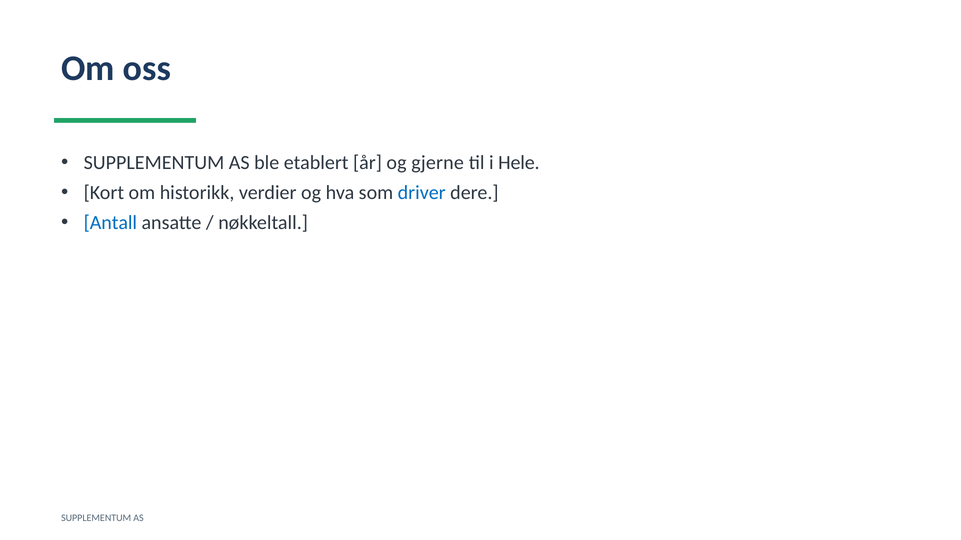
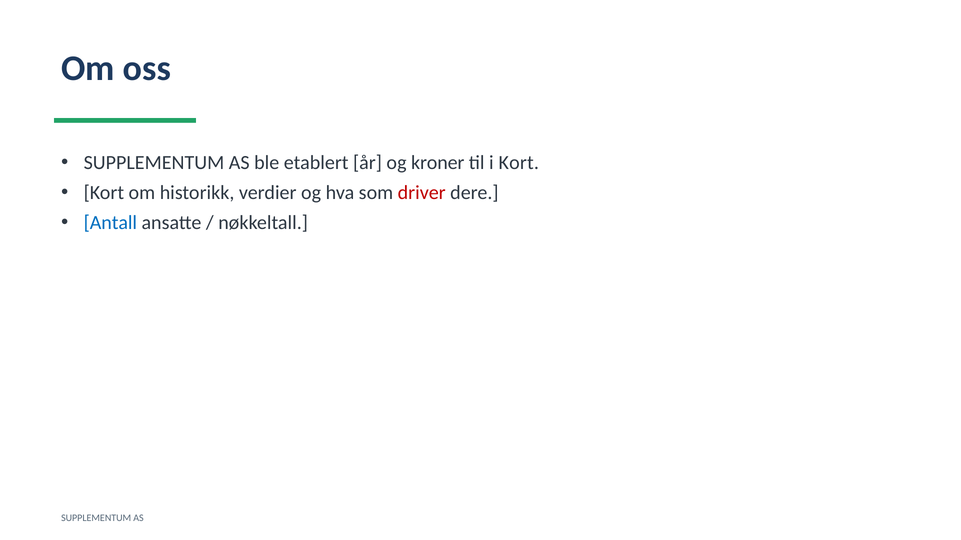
gjerne: gjerne -> kroner
i Hele: Hele -> Kort
driver colour: blue -> red
